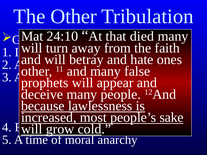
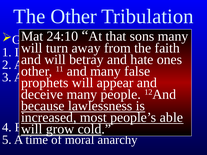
died: died -> sons
sake: sake -> able
